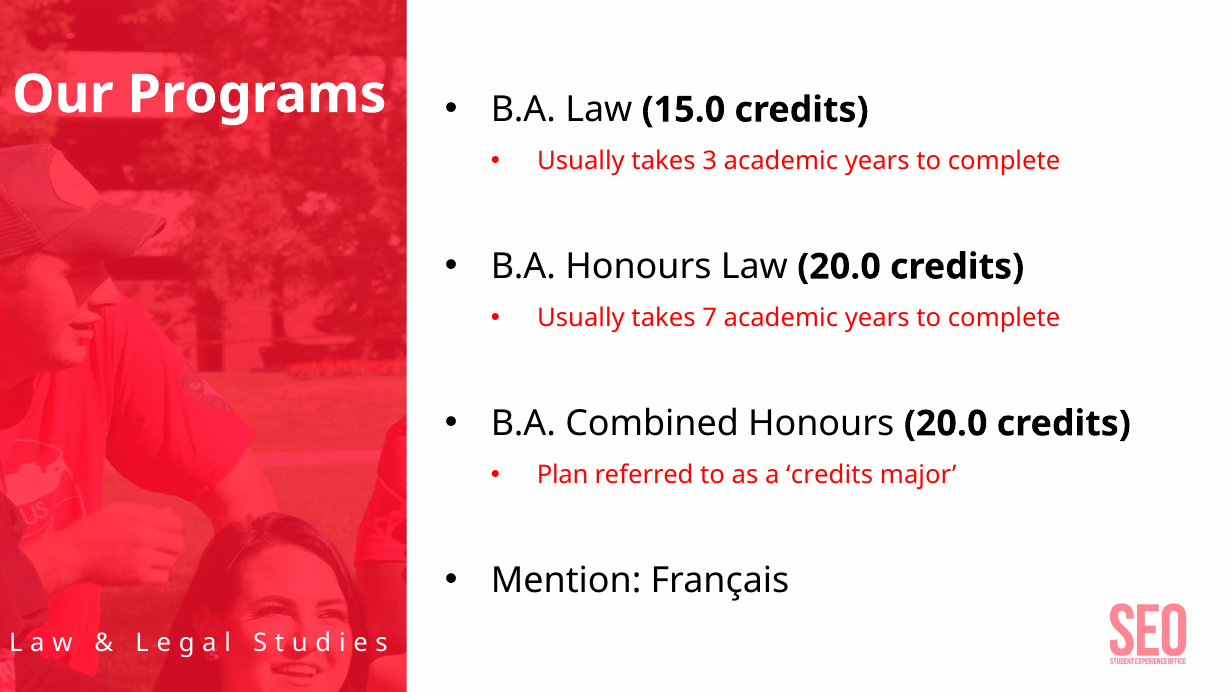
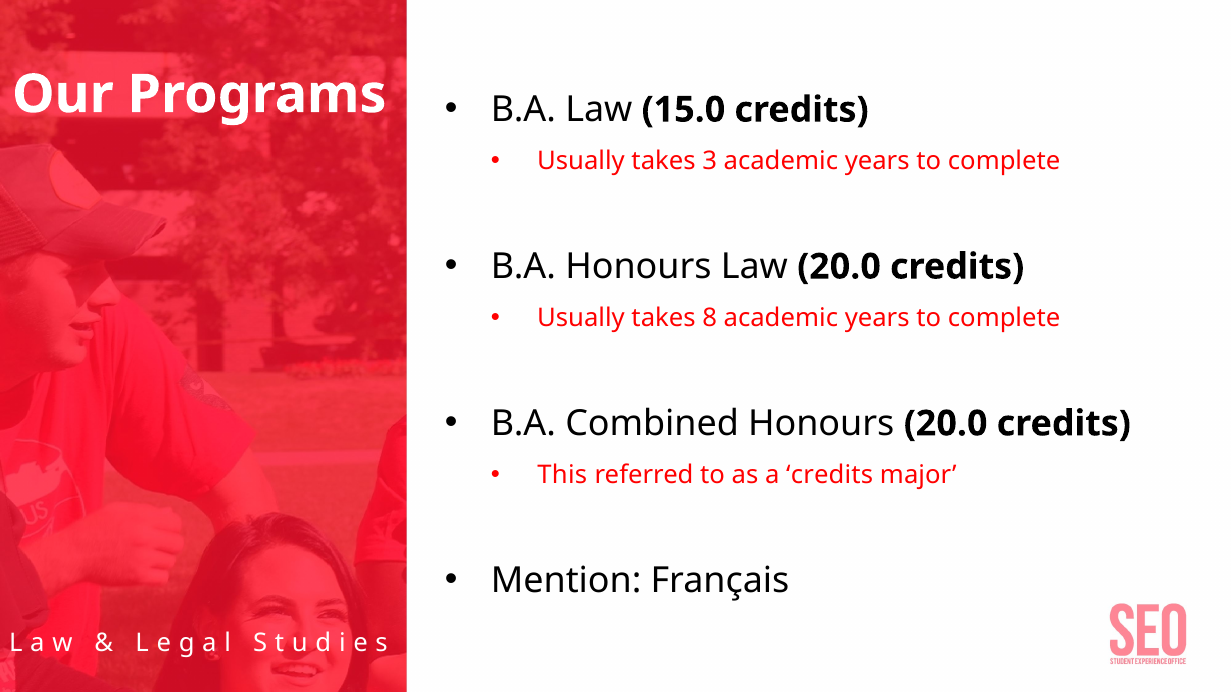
7: 7 -> 8
Plan: Plan -> This
